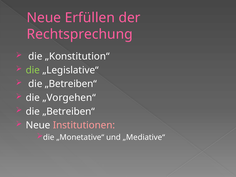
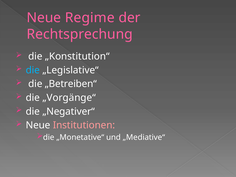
Erfüllen: Erfüllen -> Regime
die at (33, 70) colour: light green -> light blue
„Vorgehen“: „Vorgehen“ -> „Vorgänge“
„Betreiben“ at (69, 111): „Betreiben“ -> „Negativer“
